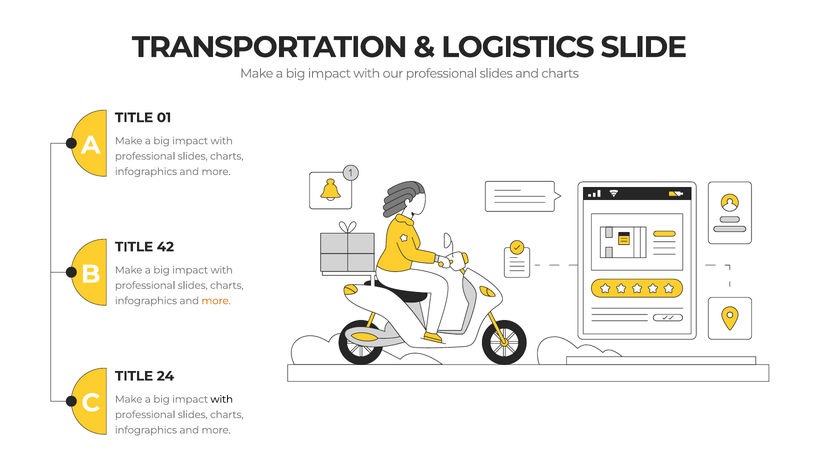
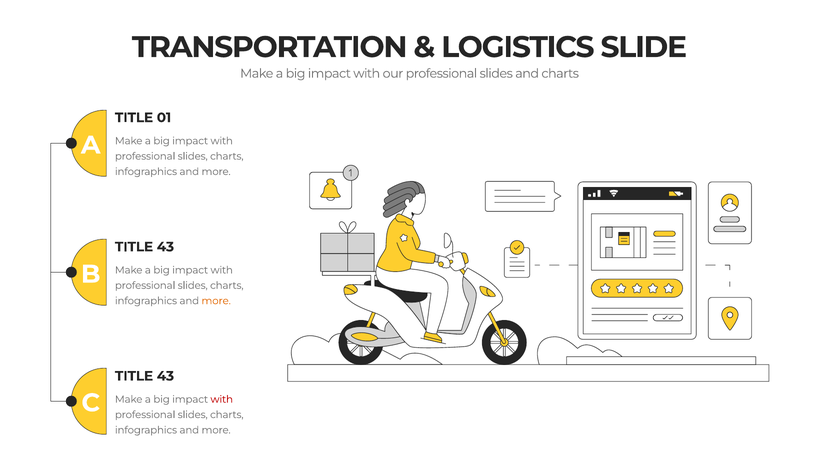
42 at (165, 247): 42 -> 43
24 at (165, 376): 24 -> 43
with at (222, 399) colour: black -> red
